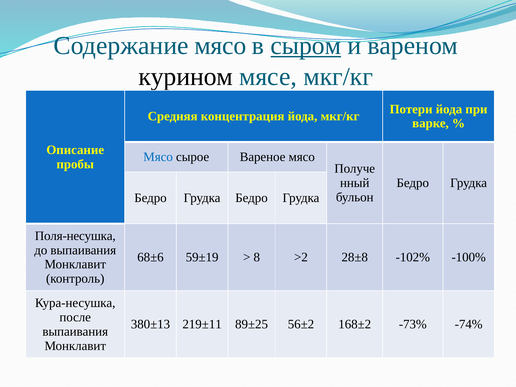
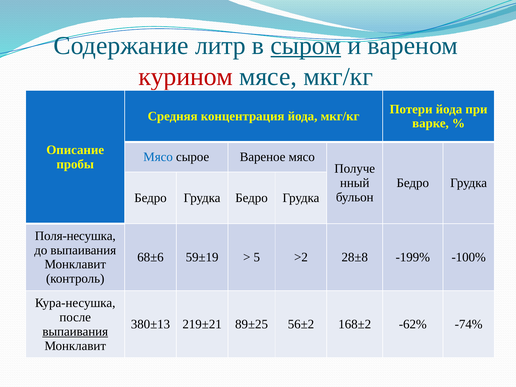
Содержание мясо: мясо -> литр
курином colour: black -> red
8: 8 -> 5
-102%: -102% -> -199%
219±11: 219±11 -> 219±21
-73%: -73% -> -62%
выпаивания at (75, 331) underline: none -> present
